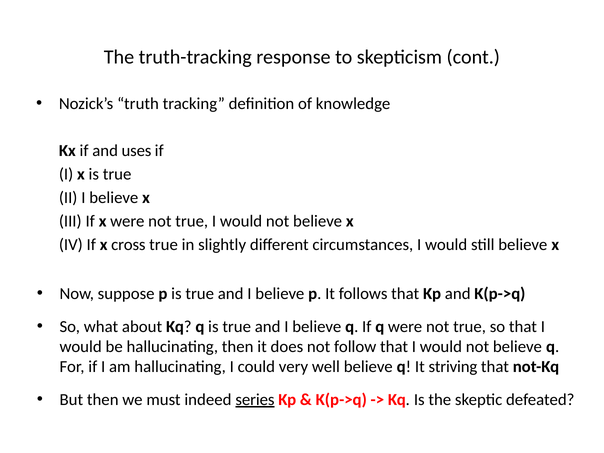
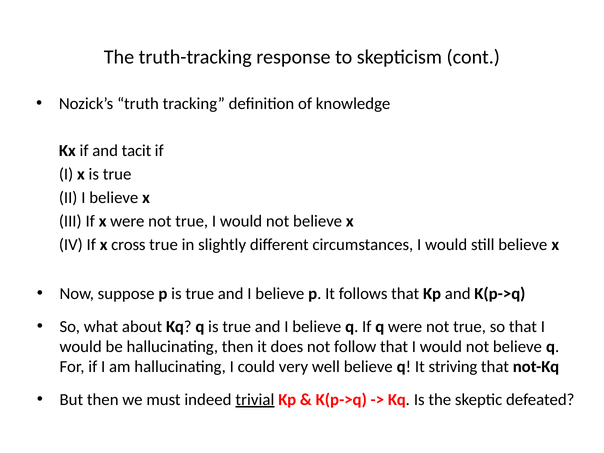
uses: uses -> tacit
series: series -> trivial
